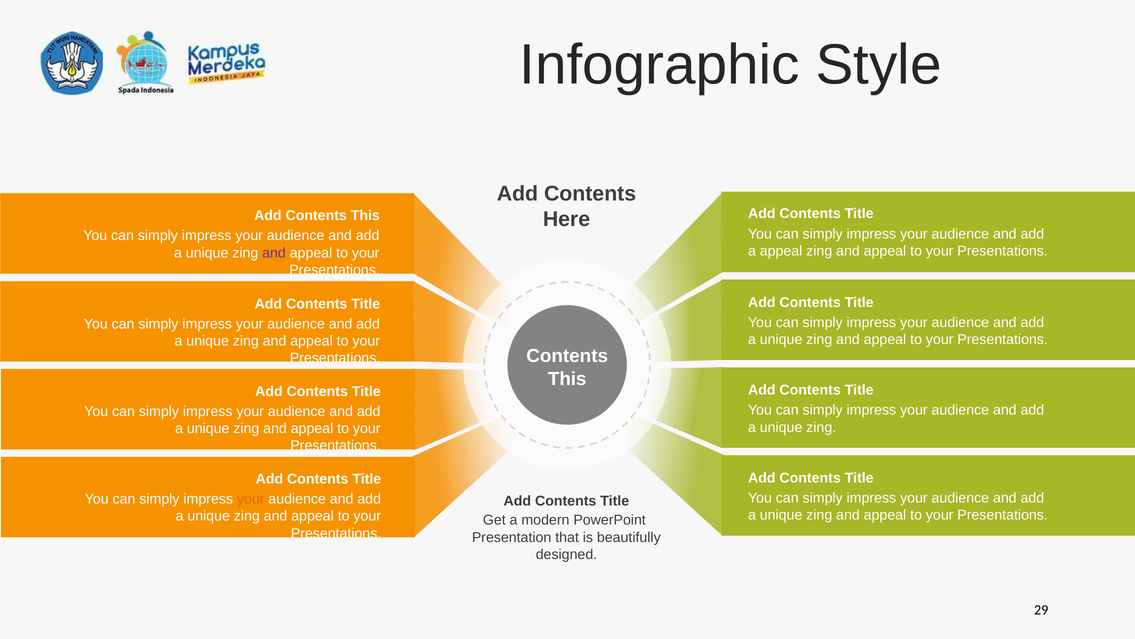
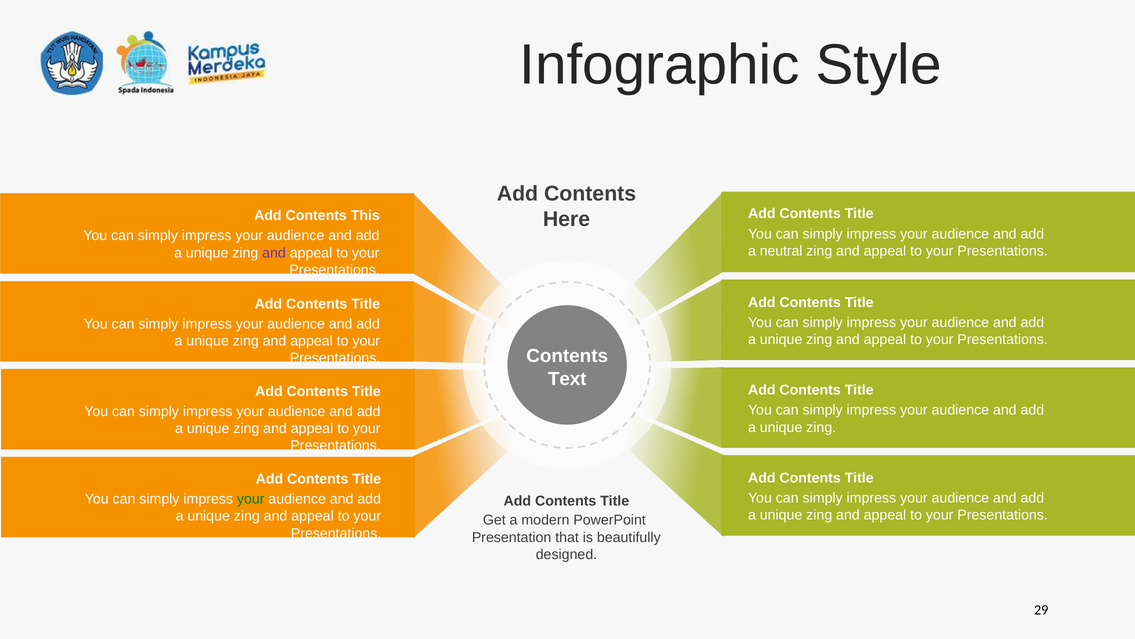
a appeal: appeal -> neutral
This at (567, 378): This -> Text
your at (251, 499) colour: orange -> green
